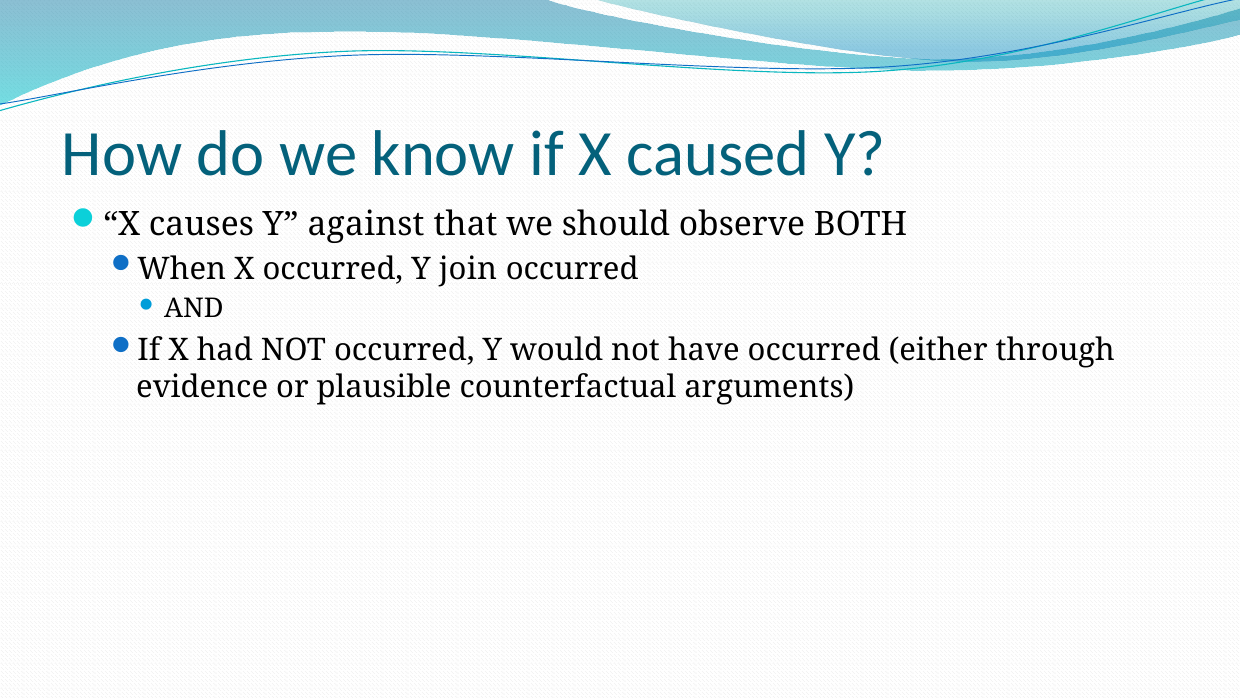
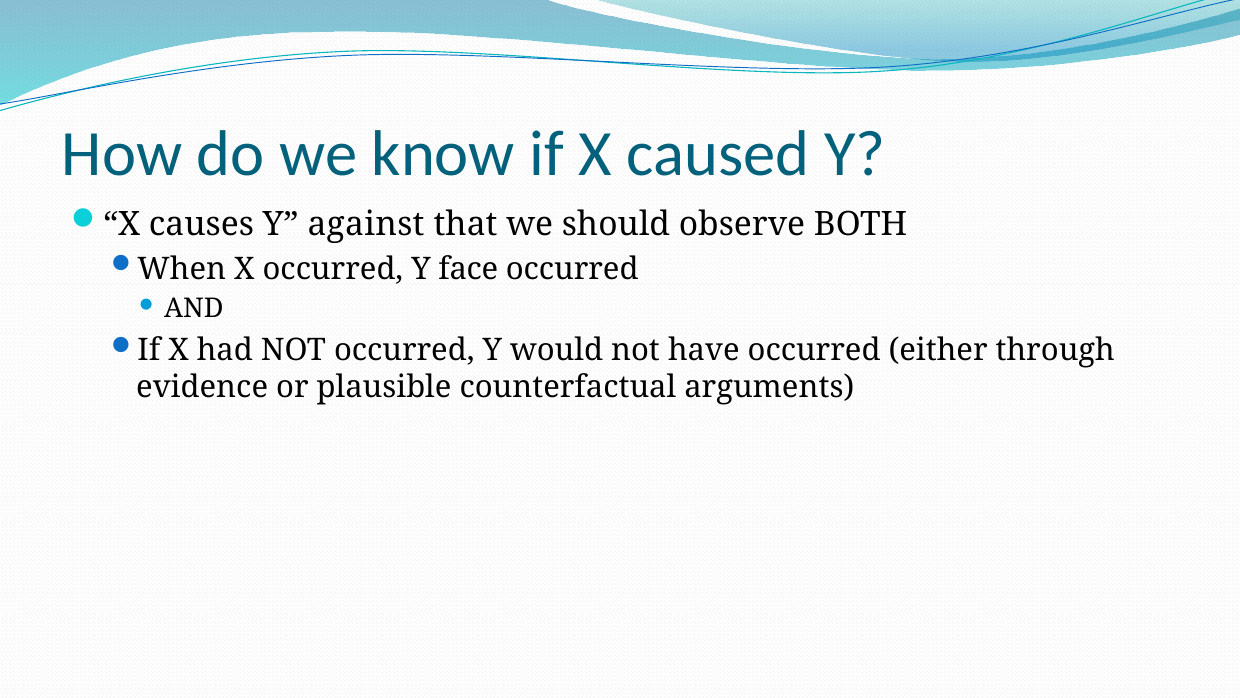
join: join -> face
